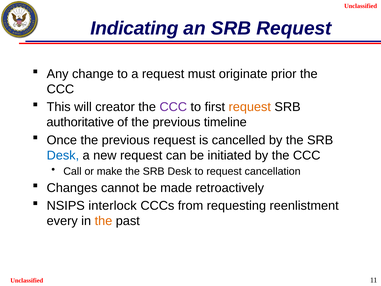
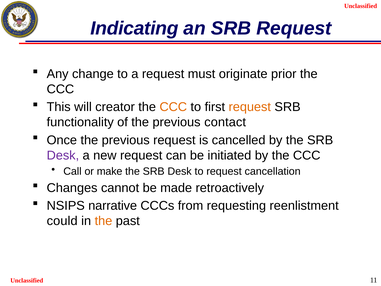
CCC at (173, 107) colour: purple -> orange
authoritative: authoritative -> functionality
timeline: timeline -> contact
Desk at (63, 155) colour: blue -> purple
interlock: interlock -> narrative
every: every -> could
